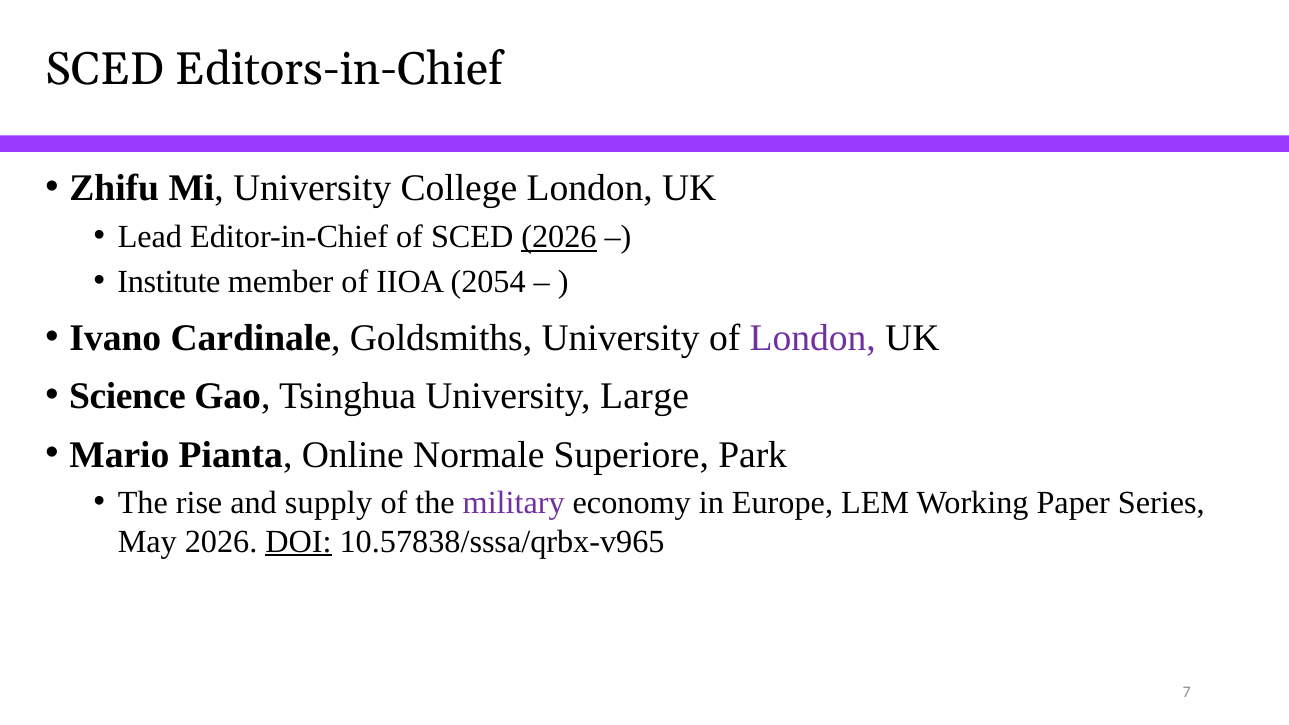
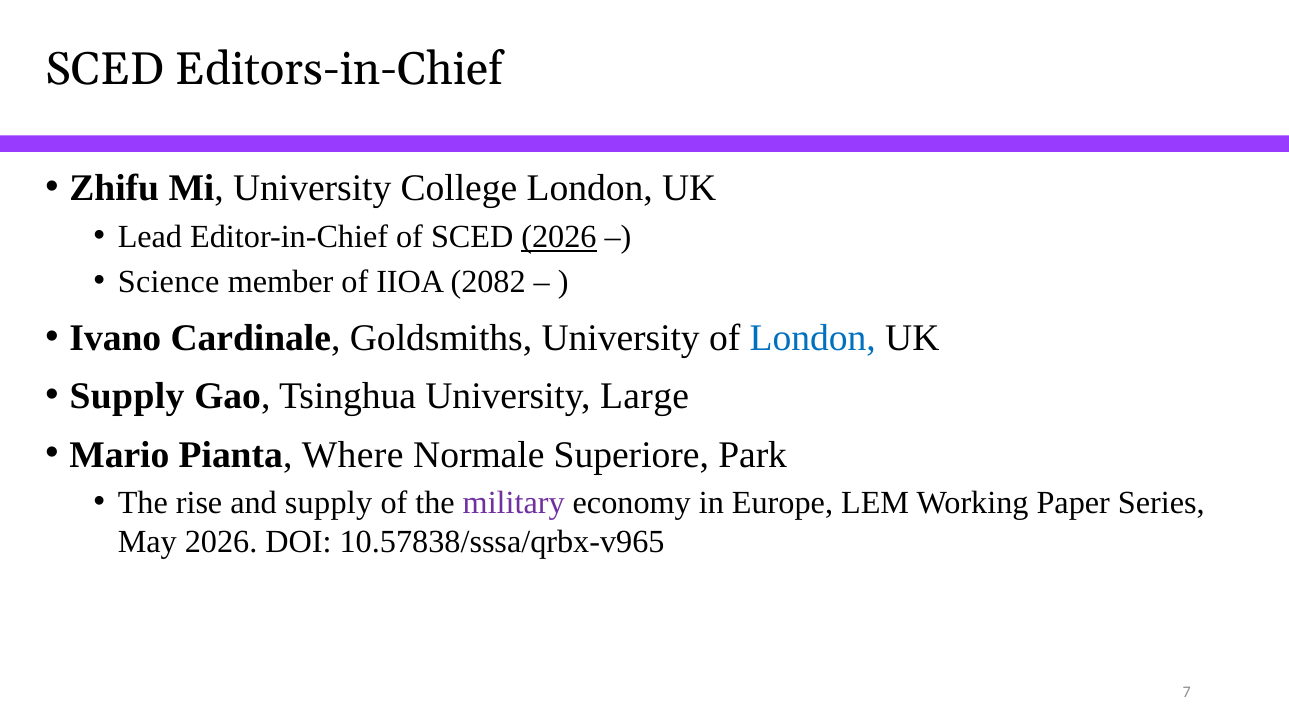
Institute: Institute -> Science
2054: 2054 -> 2082
London at (813, 338) colour: purple -> blue
Science at (127, 396): Science -> Supply
Online: Online -> Where
DOI underline: present -> none
